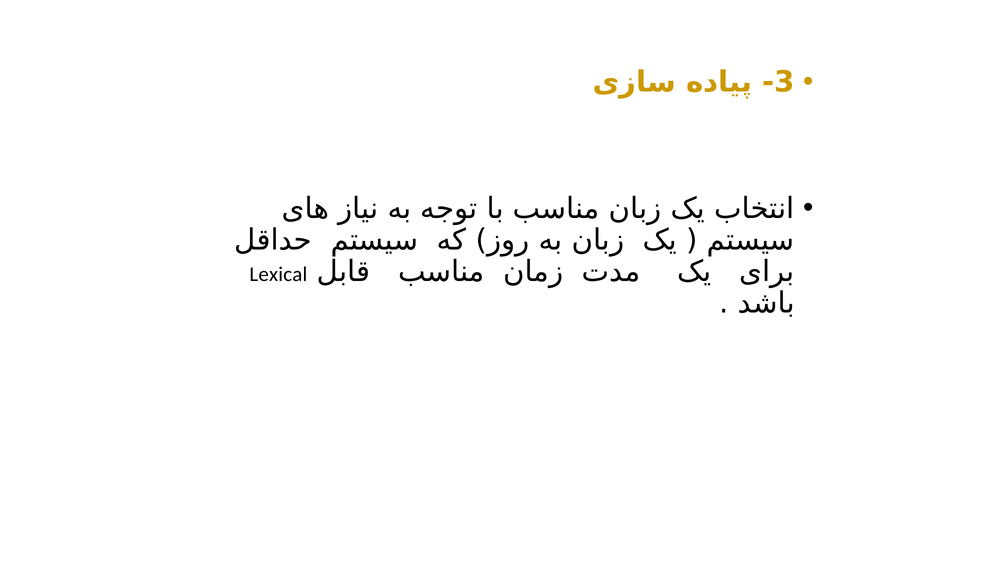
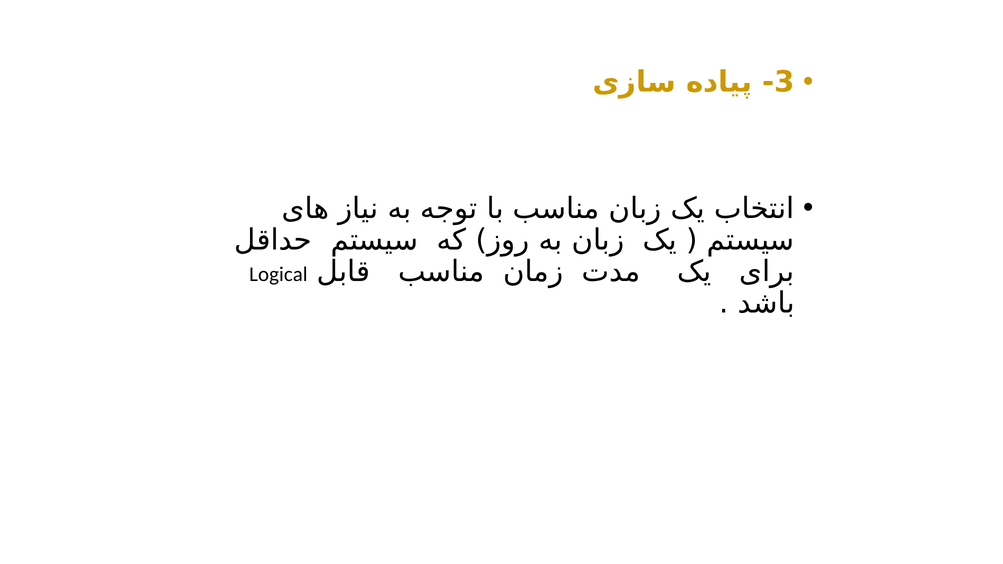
Lexical: Lexical -> Logical
